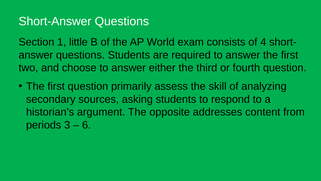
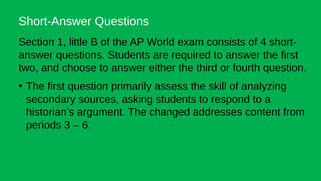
opposite: opposite -> changed
